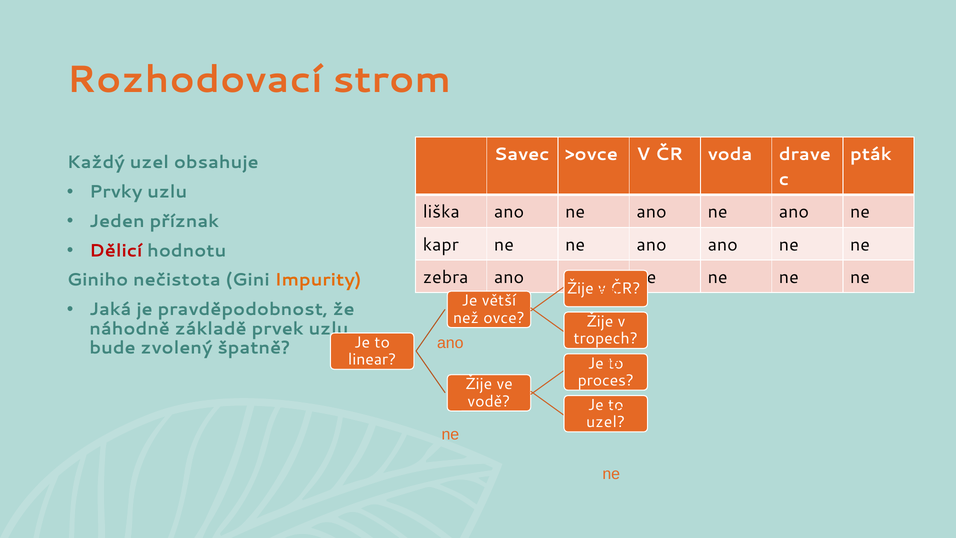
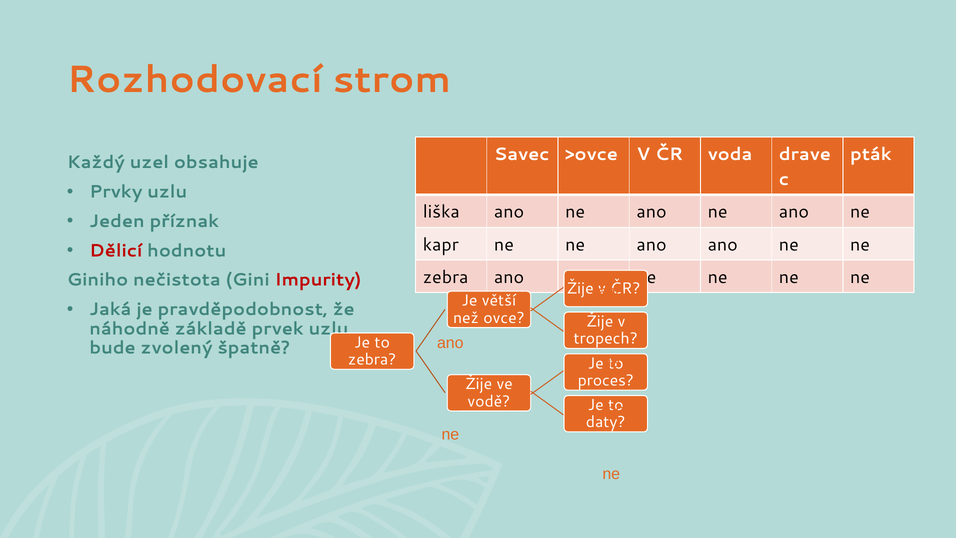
Impurity colour: orange -> red
linear at (372, 359): linear -> zebra
uzel at (606, 422): uzel -> daty
